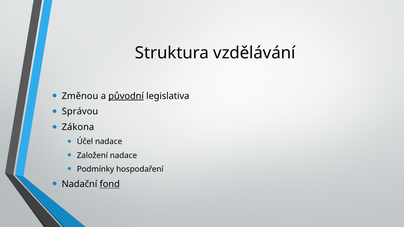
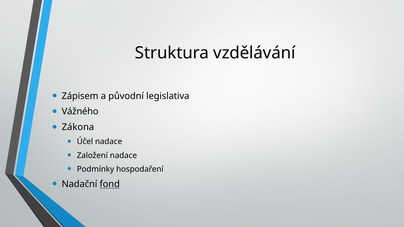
Změnou: Změnou -> Zápisem
původní underline: present -> none
Správou: Správou -> Vážného
